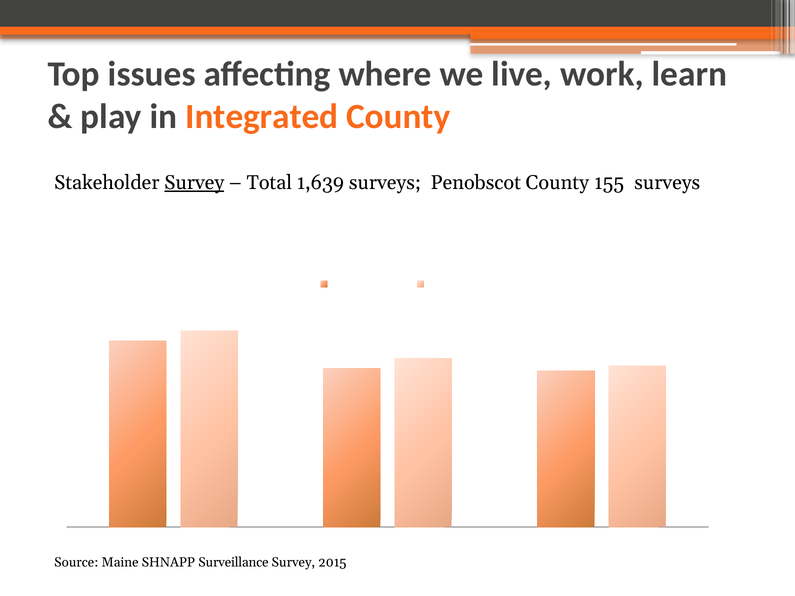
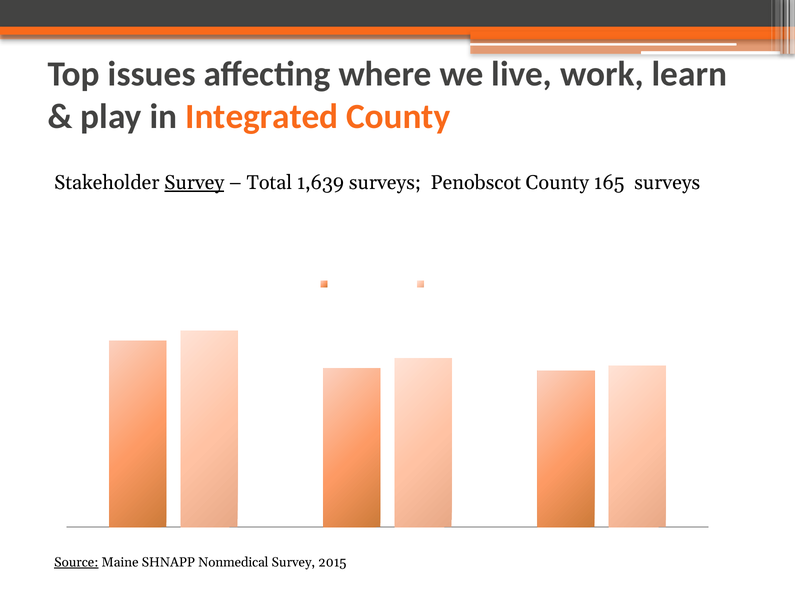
155: 155 -> 165
Source underline: none -> present
Surveillance: Surveillance -> Nonmedical
